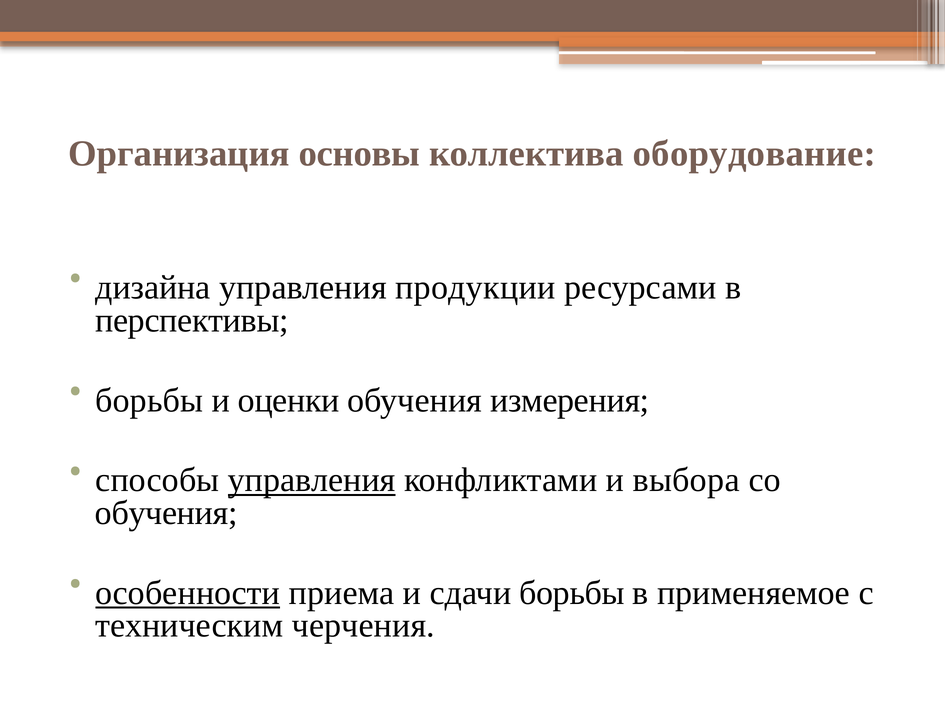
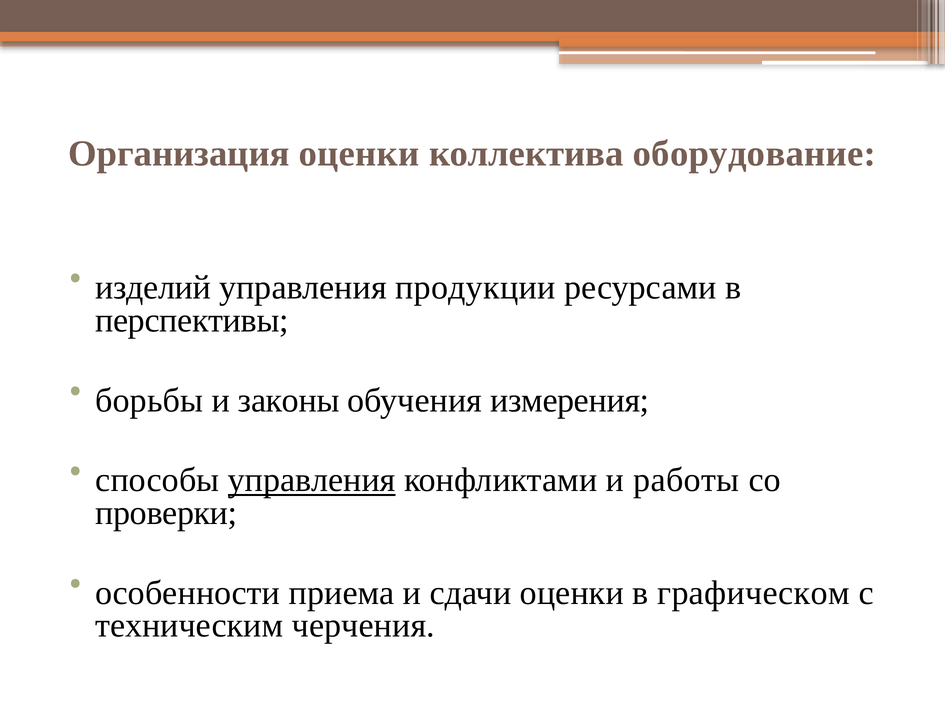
Организация основы: основы -> оценки
дизайна: дизайна -> изделий
оценки: оценки -> законы
выбора: выбора -> работы
обучения at (166, 513): обучения -> проверки
особенности underline: present -> none
сдачи борьбы: борьбы -> оценки
применяемое: применяемое -> графическом
